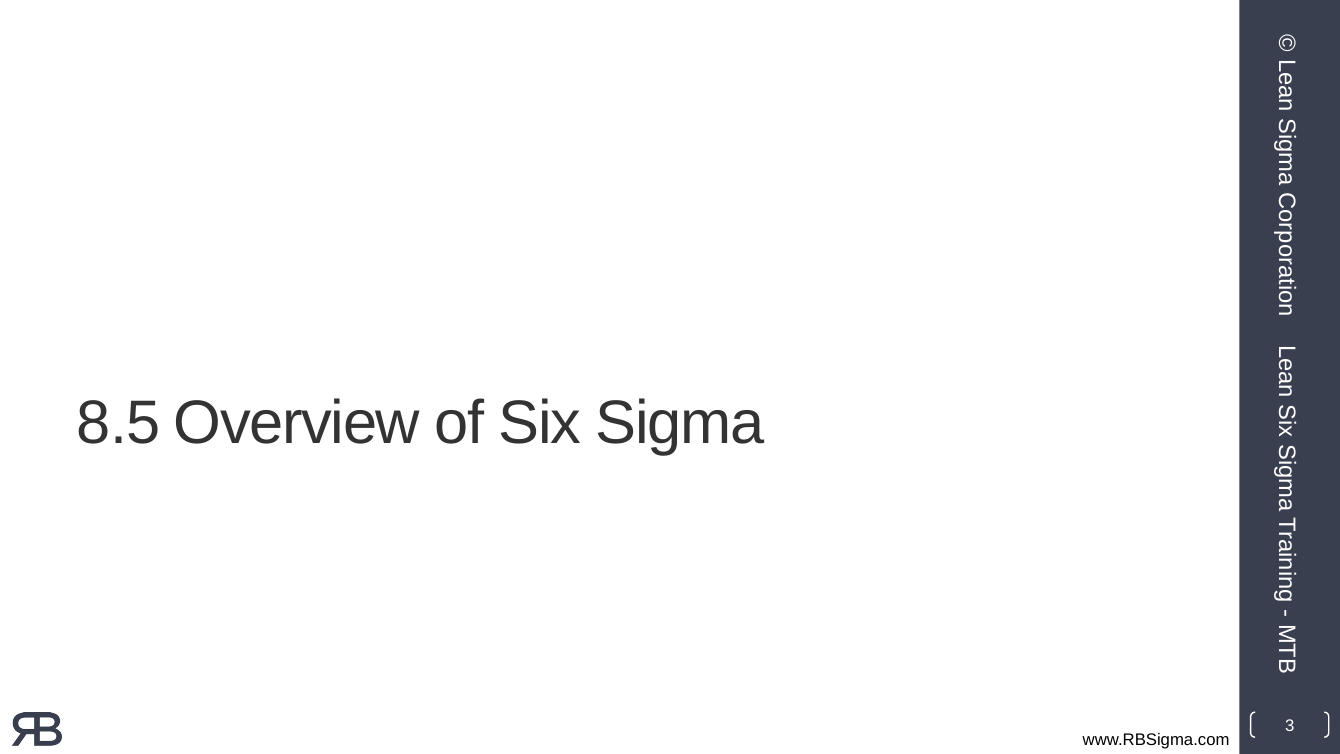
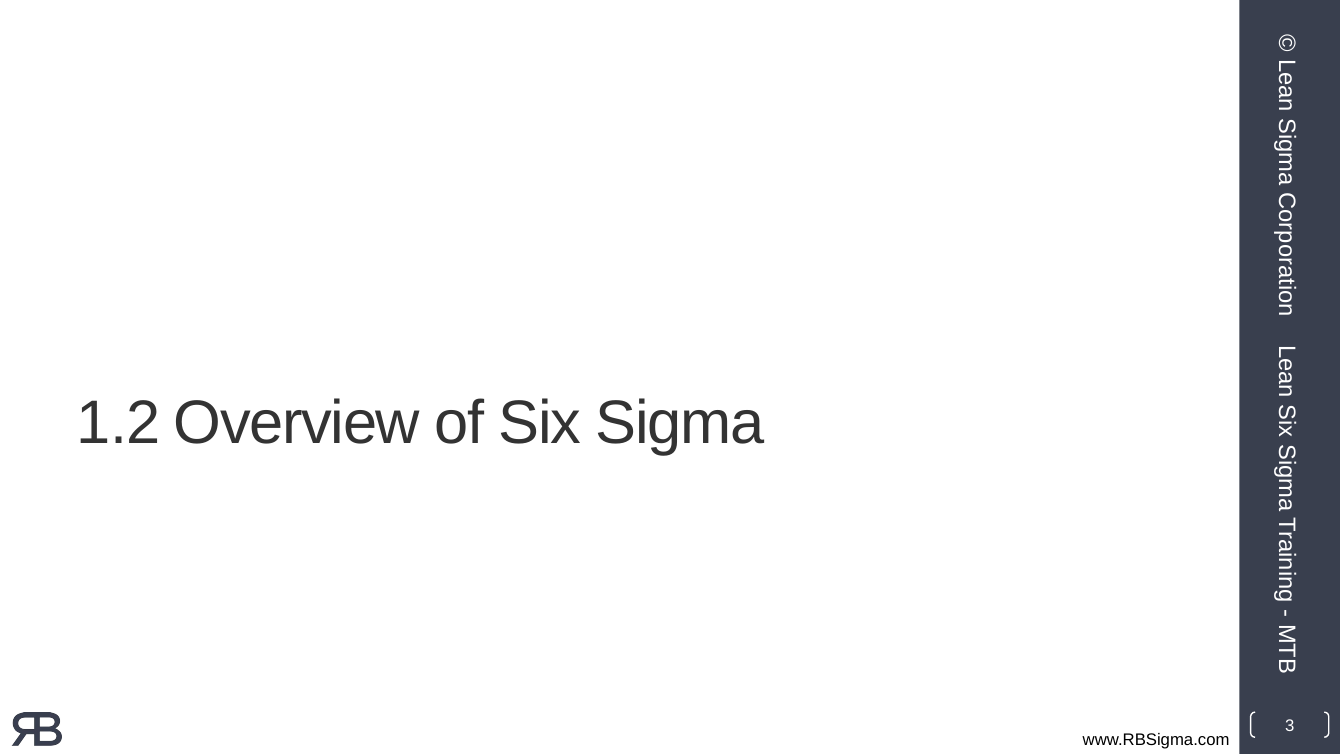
8.5: 8.5 -> 1.2
